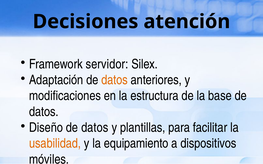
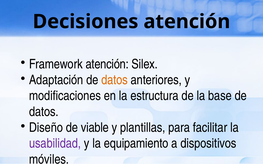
Framework servidor: servidor -> atención
Diseño de datos: datos -> viable
usabilidad colour: orange -> purple
